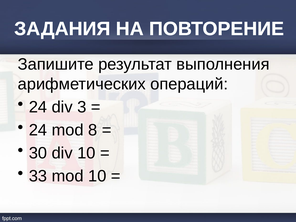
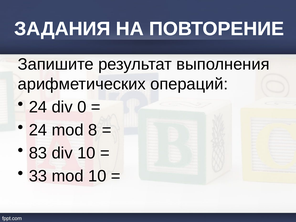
3: 3 -> 0
30: 30 -> 83
